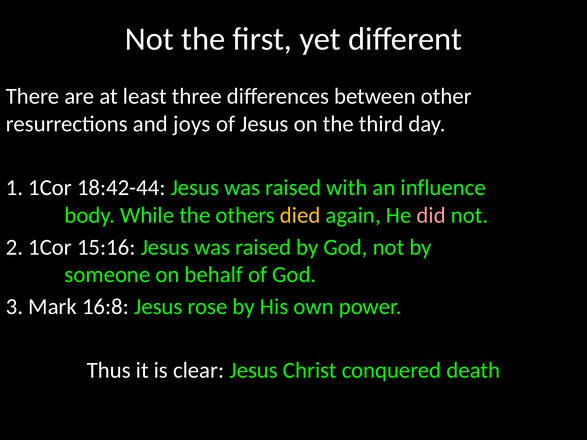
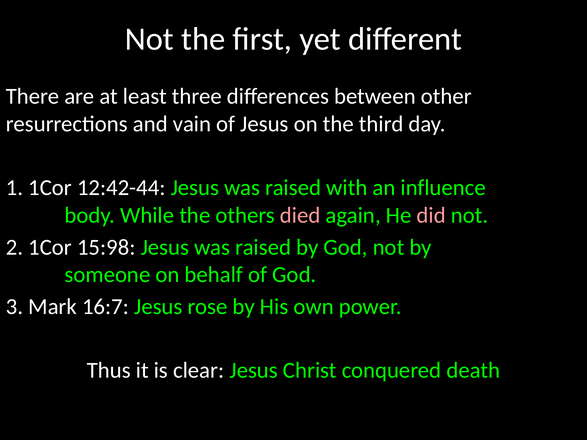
joys: joys -> vain
18:42-44: 18:42-44 -> 12:42-44
died colour: yellow -> pink
15:16: 15:16 -> 15:98
16:8: 16:8 -> 16:7
